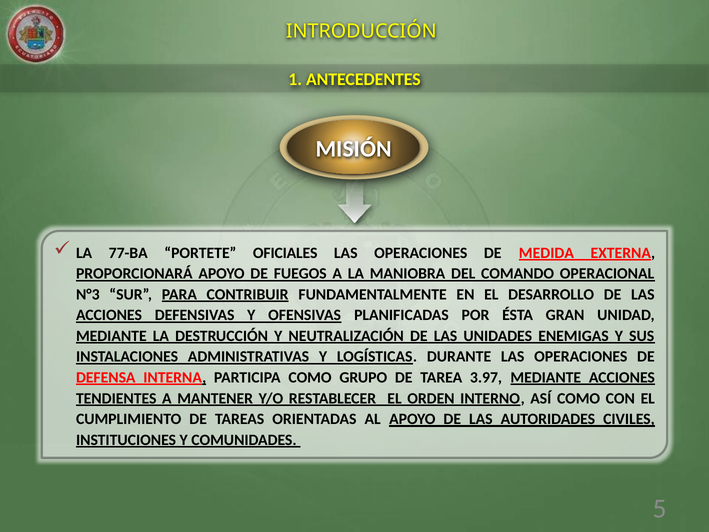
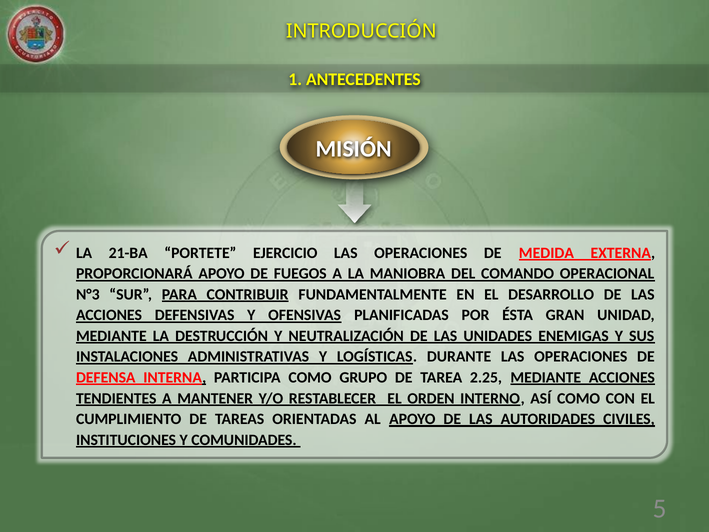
77-BA: 77-BA -> 21-BA
OFICIALES: OFICIALES -> EJERCICIO
3.97: 3.97 -> 2.25
